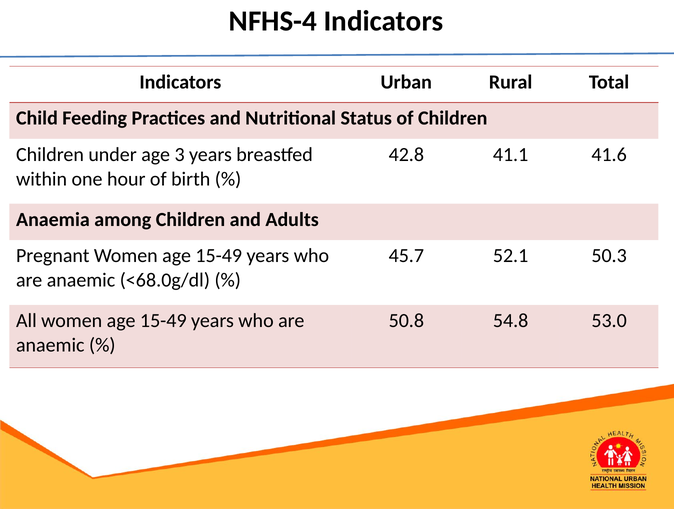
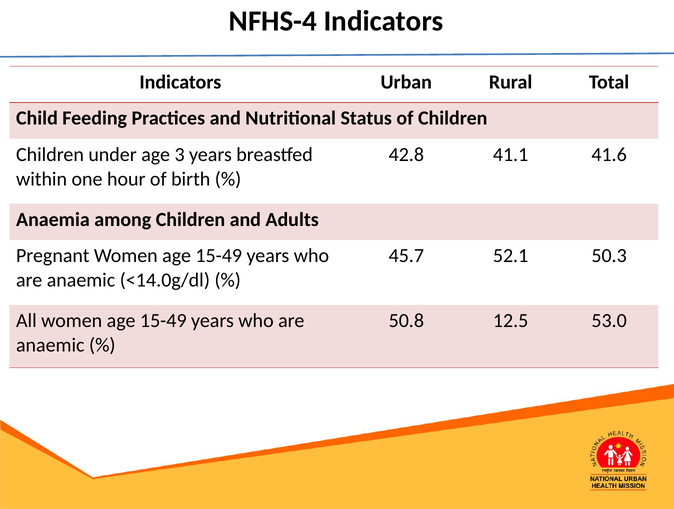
<68.0g/dl: <68.0g/dl -> <14.0g/dl
54.8: 54.8 -> 12.5
